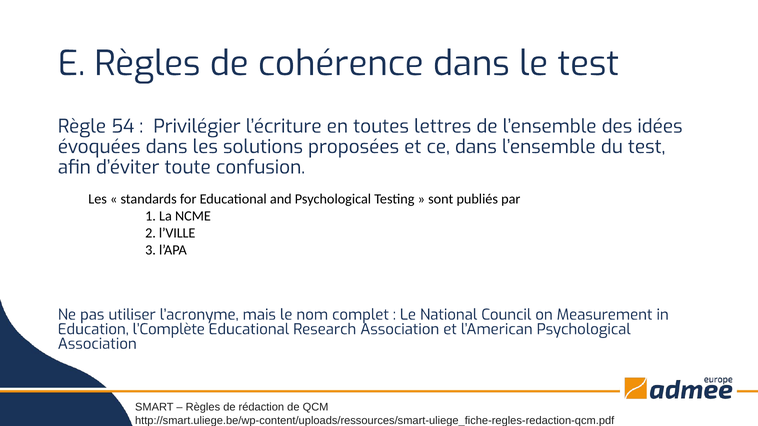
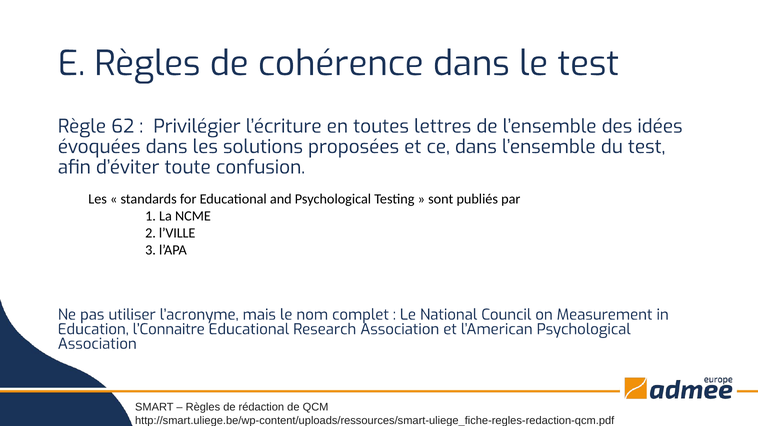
54: 54 -> 62
l’Complète: l’Complète -> l’Connaitre
